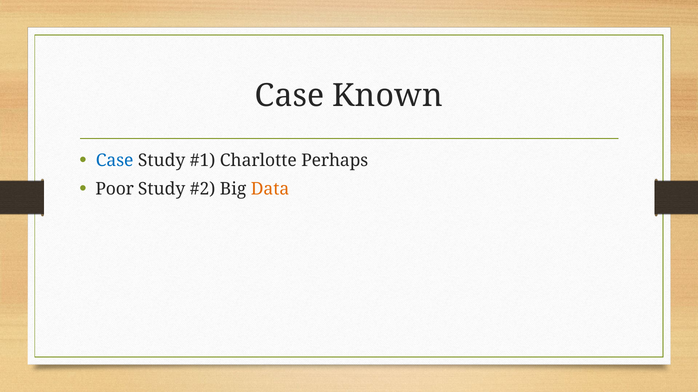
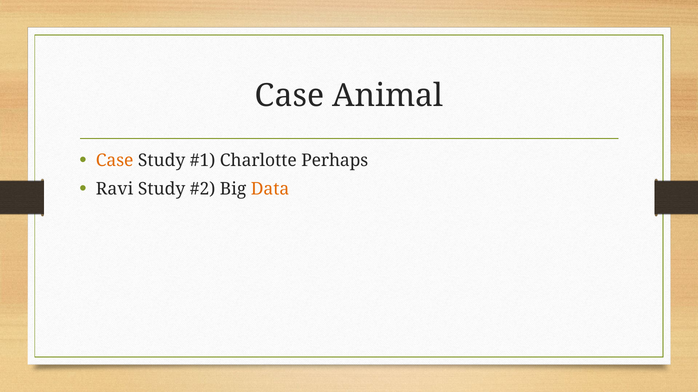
Known: Known -> Animal
Case at (115, 161) colour: blue -> orange
Poor: Poor -> Ravi
